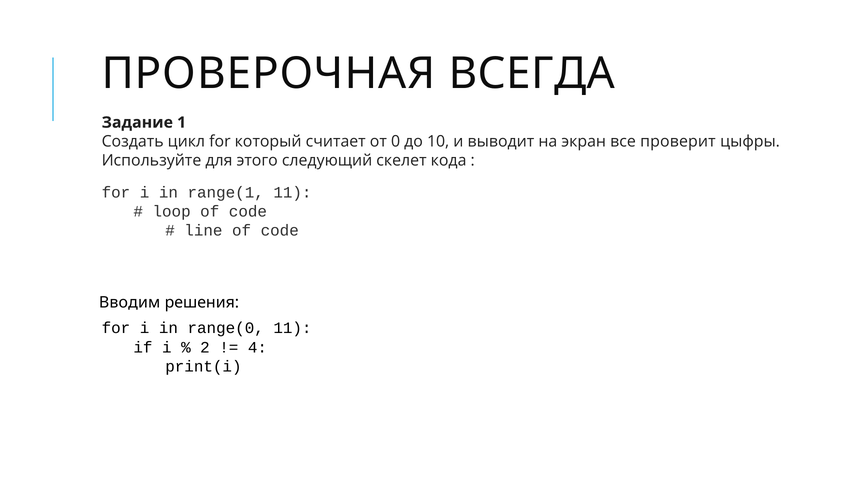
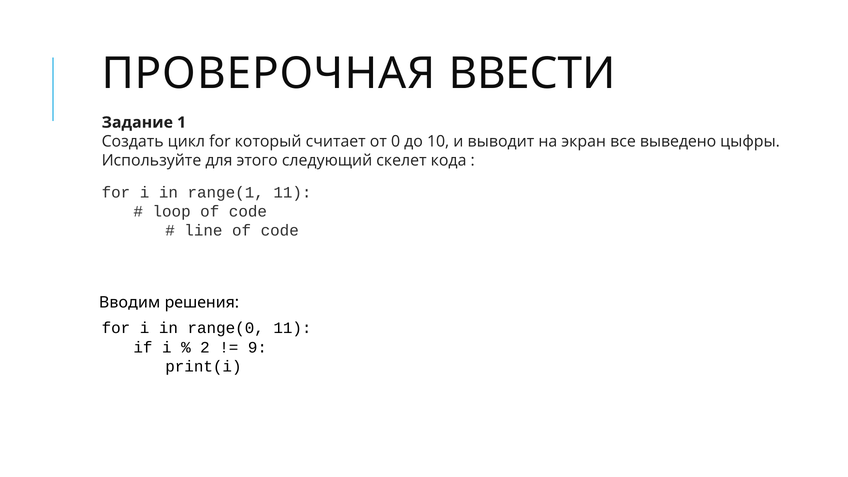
ВСЕГДА: ВСЕГДА -> ВВЕСТИ
проверит: проверит -> выведено
4: 4 -> 9
